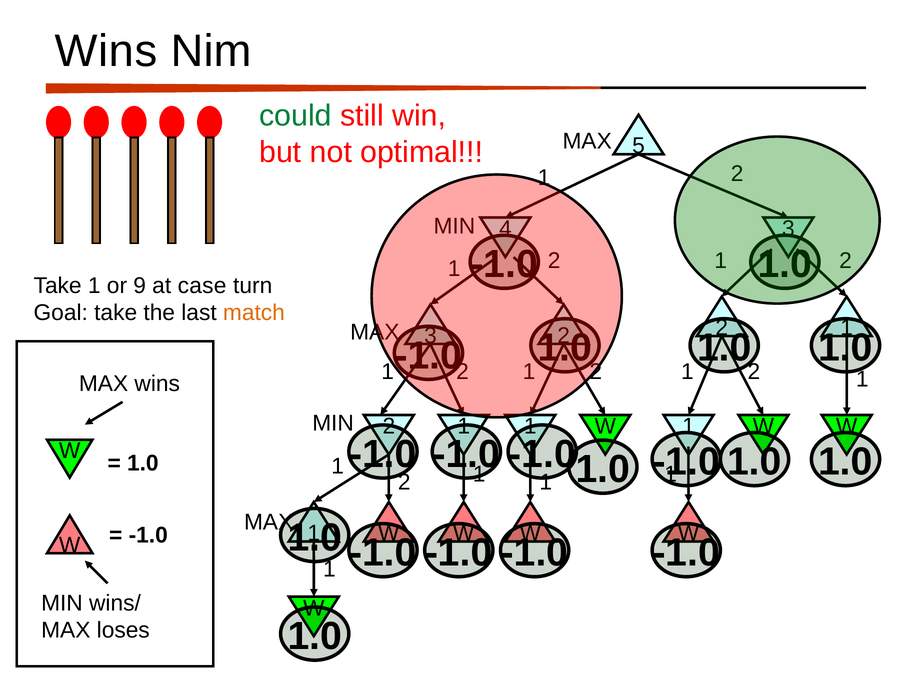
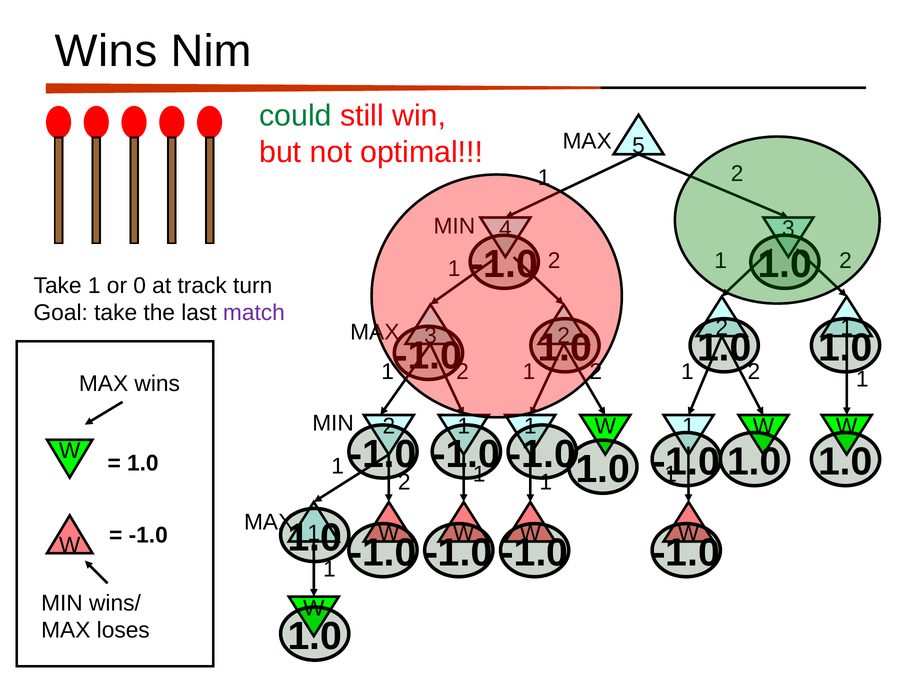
9: 9 -> 0
case: case -> track
match colour: orange -> purple
